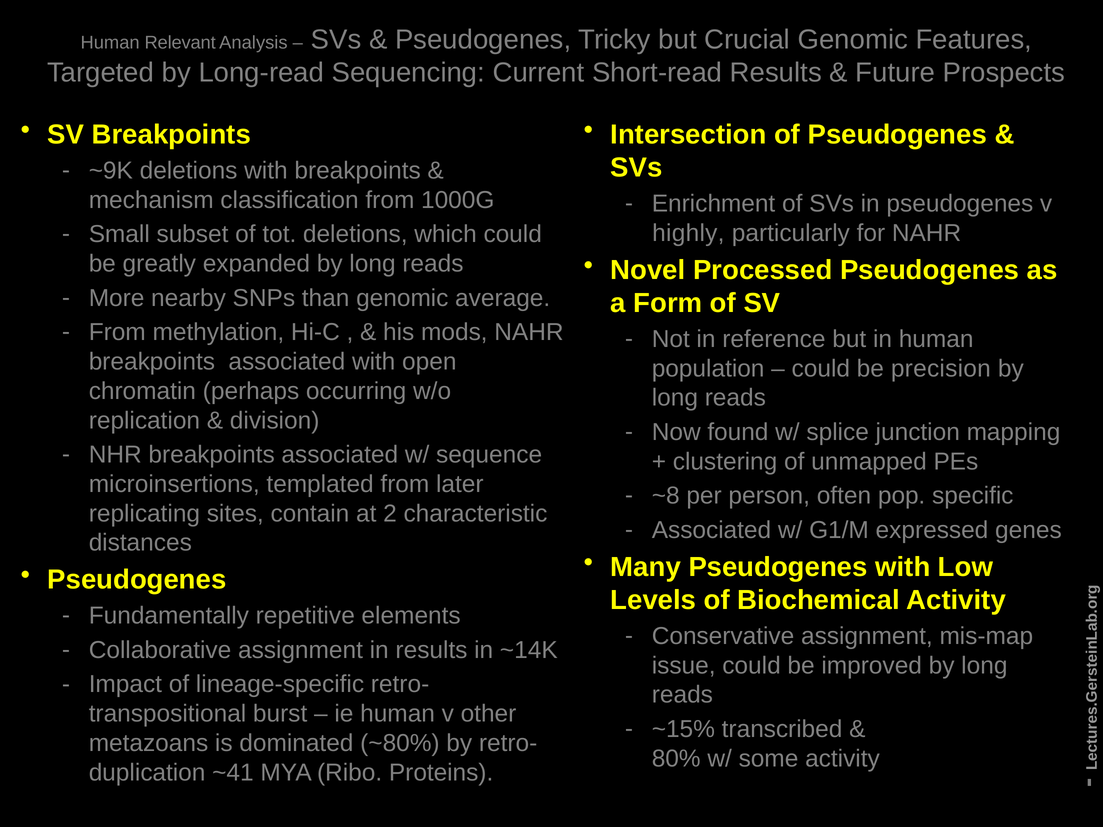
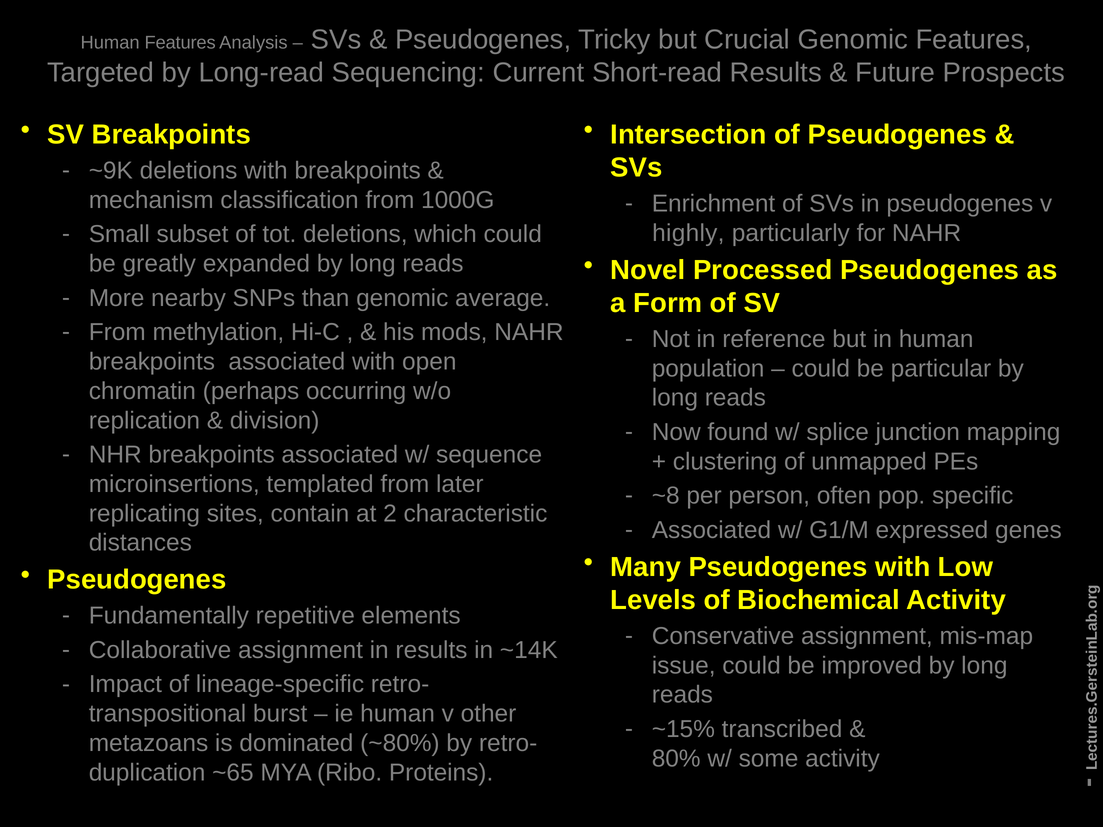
Human Relevant: Relevant -> Features
precision: precision -> particular
~41: ~41 -> ~65
